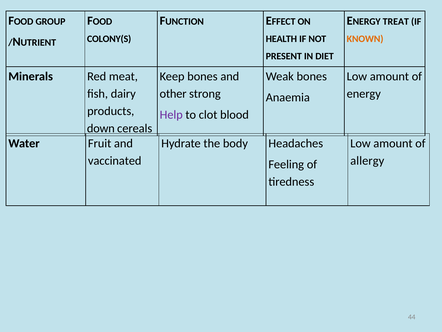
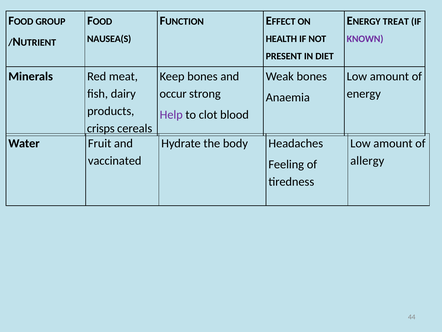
COLONY(S: COLONY(S -> NAUSEA(S
KNOWN colour: orange -> purple
other: other -> occur
down: down -> crisps
